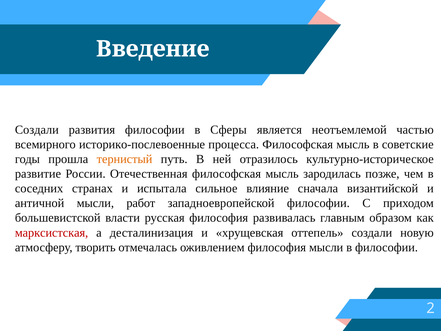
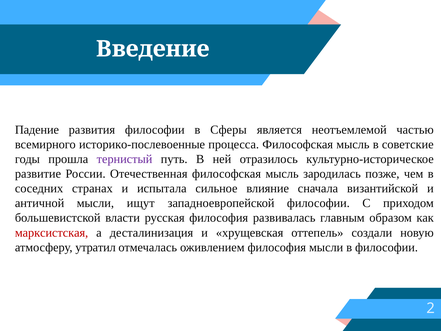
Создали at (37, 130): Создали -> Падение
тернистый colour: orange -> purple
работ: работ -> ищут
творить: творить -> утратил
